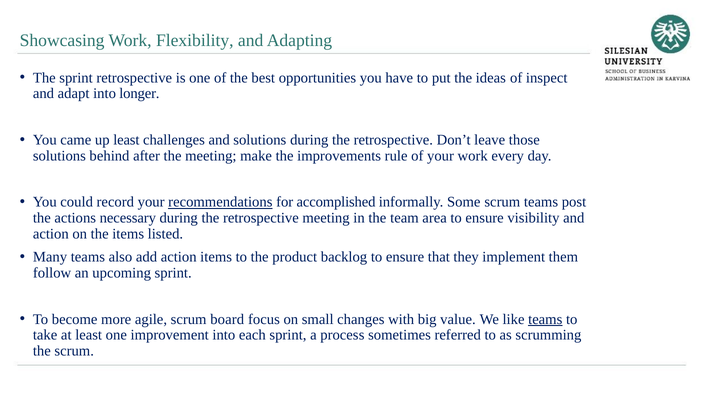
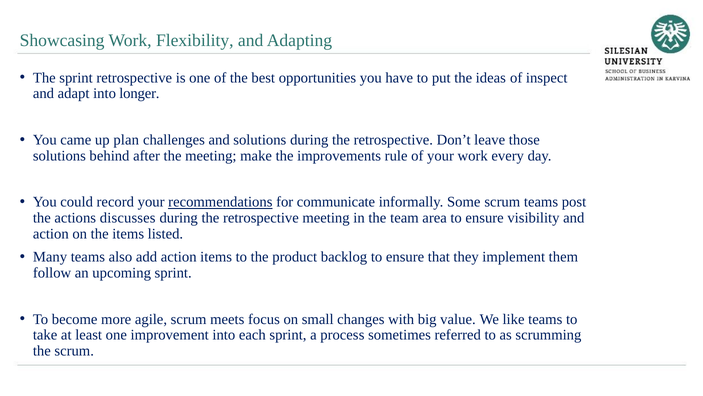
up least: least -> plan
accomplished: accomplished -> communicate
necessary: necessary -> discusses
board: board -> meets
teams at (545, 319) underline: present -> none
